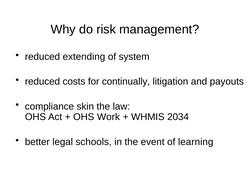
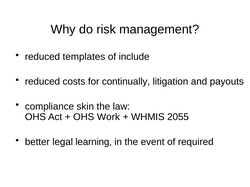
extending: extending -> templates
system: system -> include
2034: 2034 -> 2055
schools: schools -> learning
learning: learning -> required
